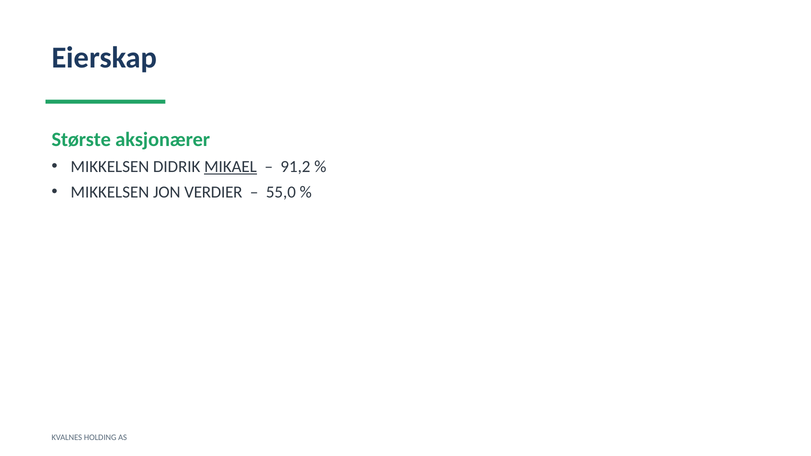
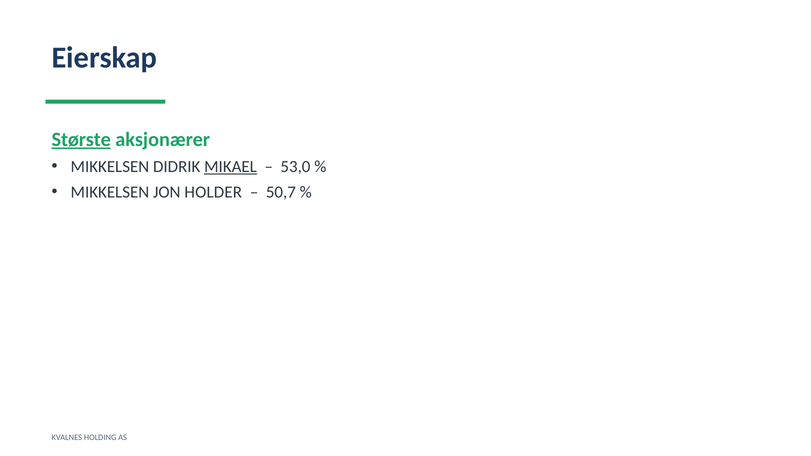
Største underline: none -> present
91,2: 91,2 -> 53,0
VERDIER: VERDIER -> HOLDER
55,0: 55,0 -> 50,7
